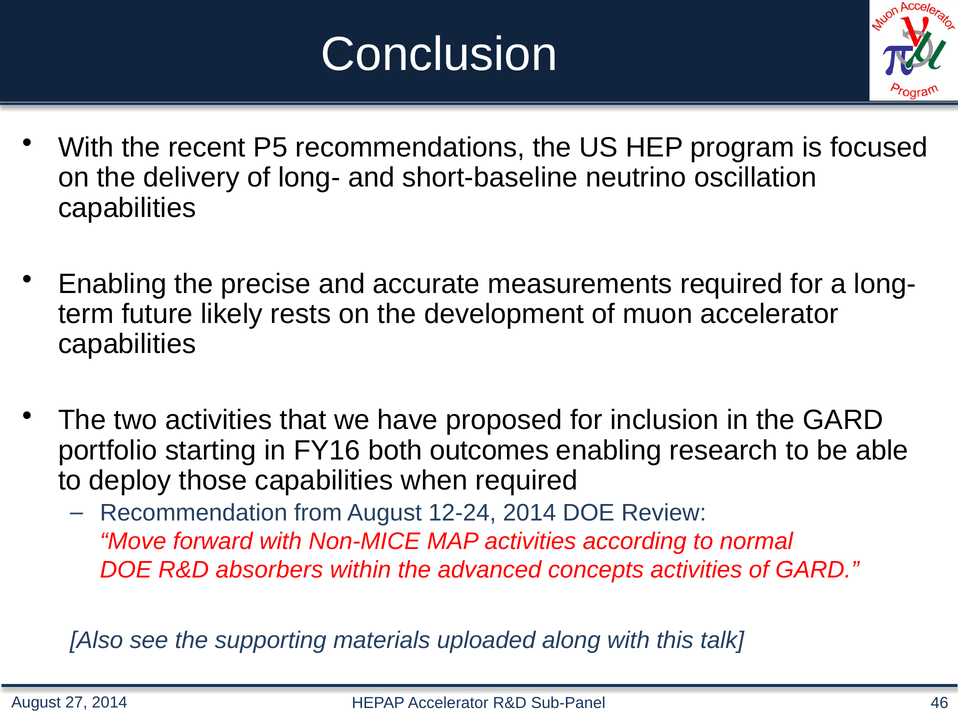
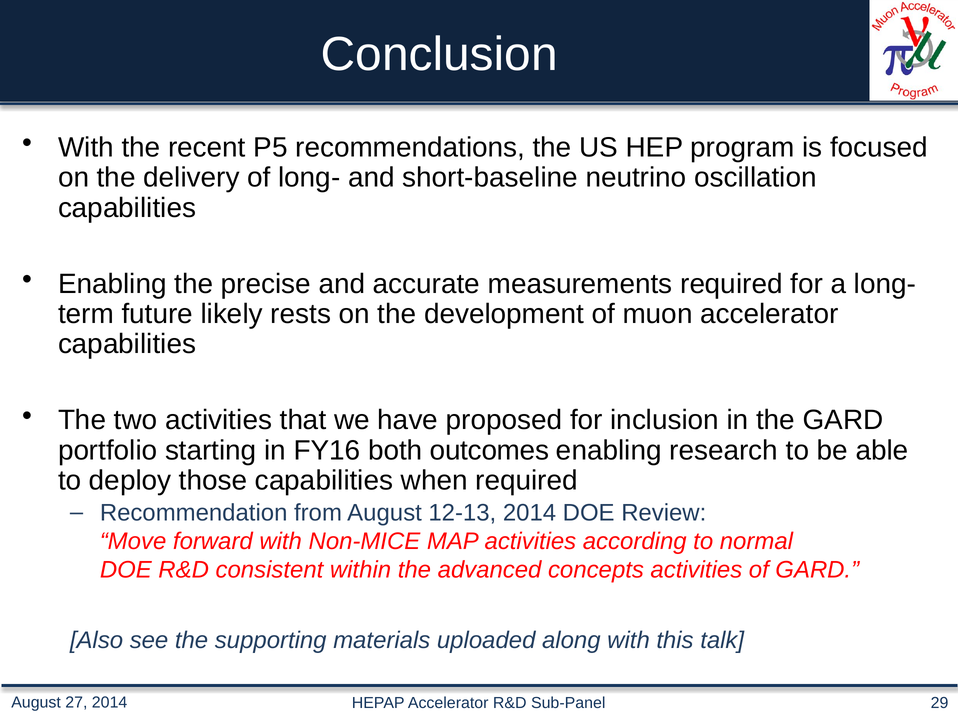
12-24: 12-24 -> 12-13
absorbers: absorbers -> consistent
46: 46 -> 29
